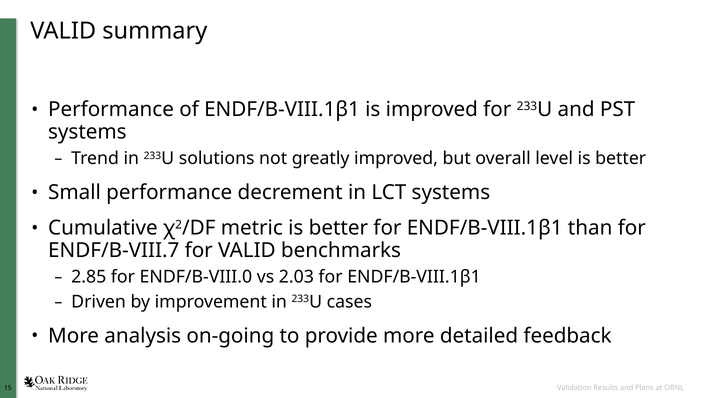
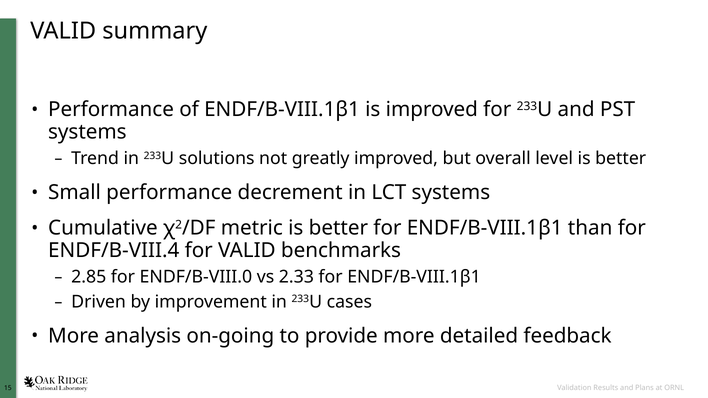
ENDF/B-VIII.7: ENDF/B-VIII.7 -> ENDF/B-VIII.4
2.03: 2.03 -> 2.33
